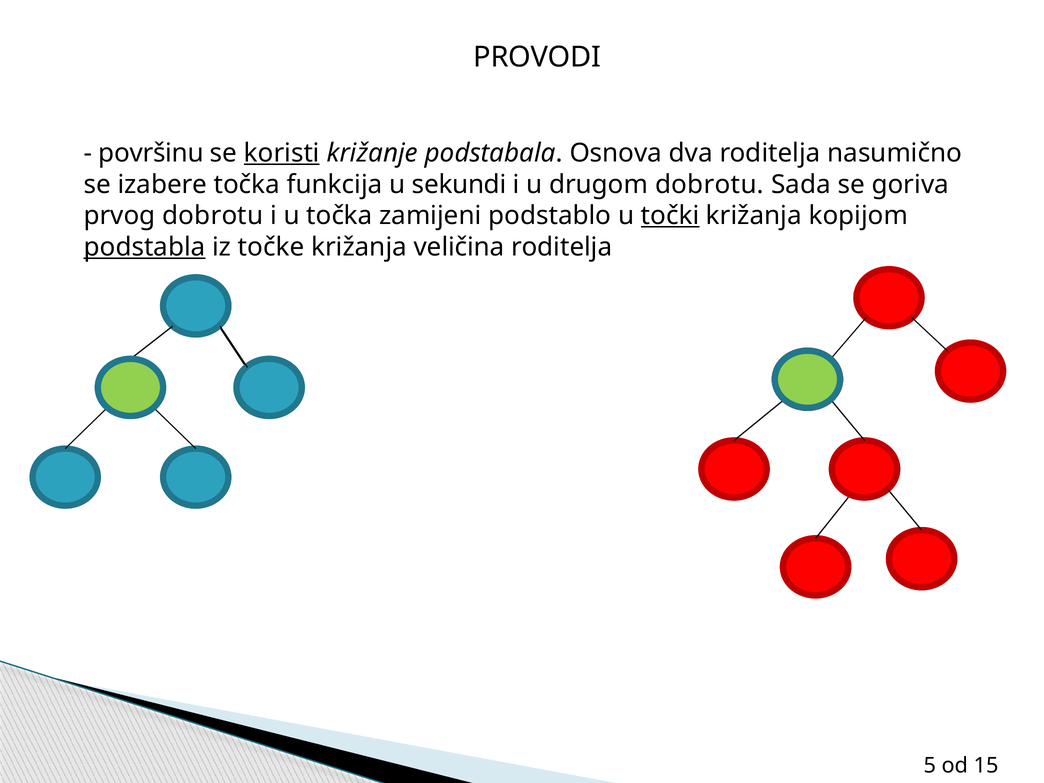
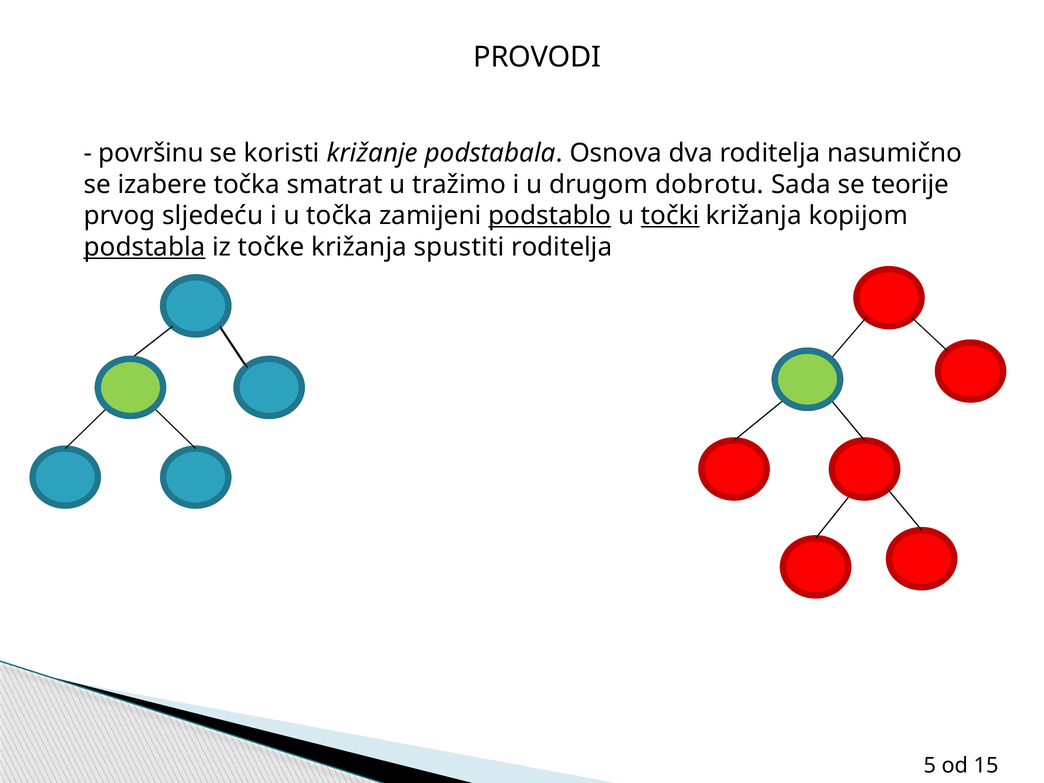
koristi underline: present -> none
funkcija: funkcija -> smatrat
sekundi: sekundi -> tražimo
goriva: goriva -> teorije
prvog dobrotu: dobrotu -> sljedeću
podstablo underline: none -> present
veličina: veličina -> spustiti
